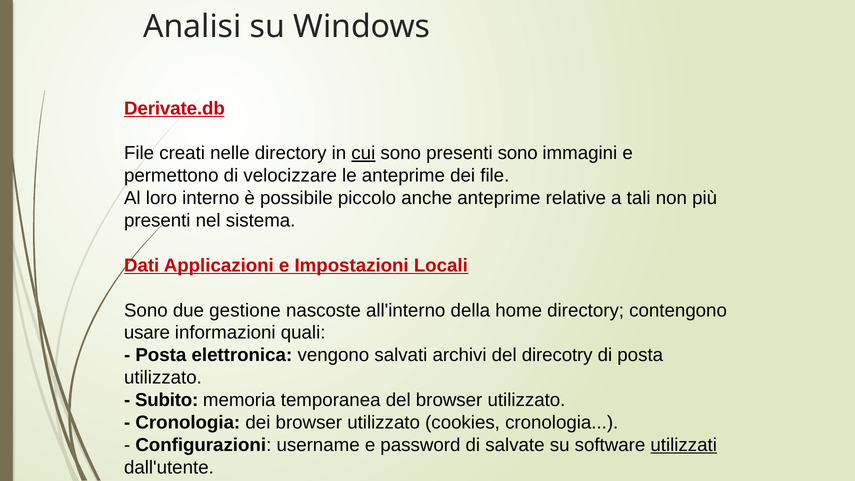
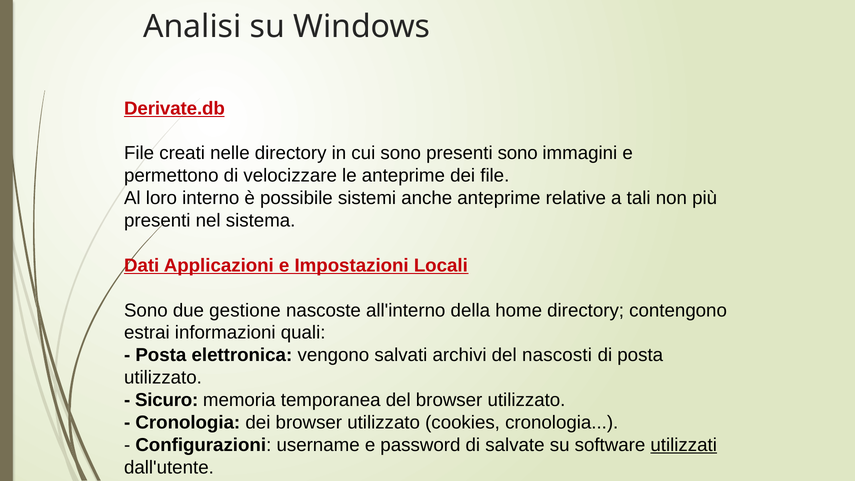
cui underline: present -> none
piccolo: piccolo -> sistemi
usare: usare -> estrai
direcotry: direcotry -> nascosti
Subito: Subito -> Sicuro
